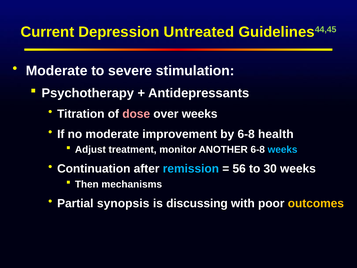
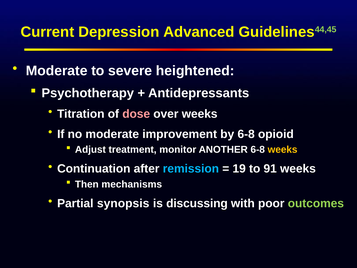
Untreated: Untreated -> Advanced
stimulation: stimulation -> heightened
health: health -> opioid
weeks at (283, 149) colour: light blue -> yellow
56: 56 -> 19
30: 30 -> 91
outcomes colour: yellow -> light green
